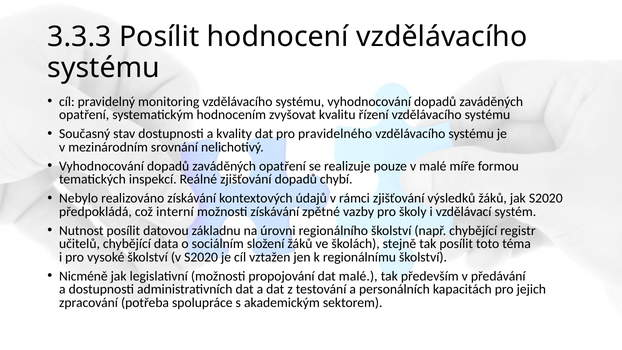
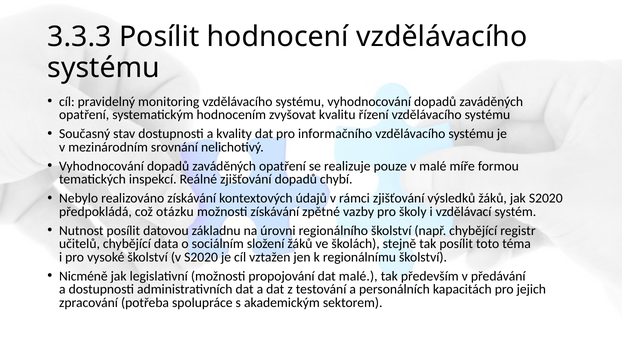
pravidelného: pravidelného -> informačního
interní: interní -> otázku
